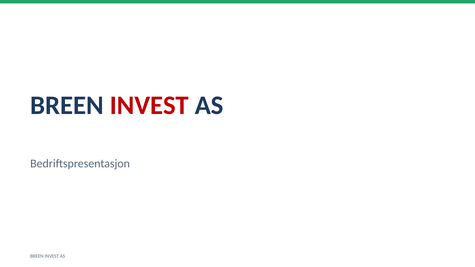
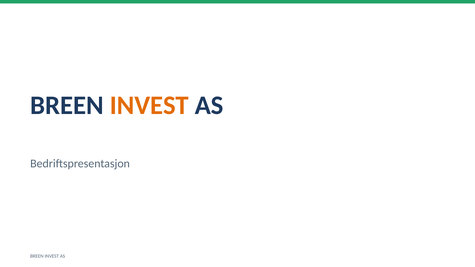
INVEST at (149, 105) colour: red -> orange
